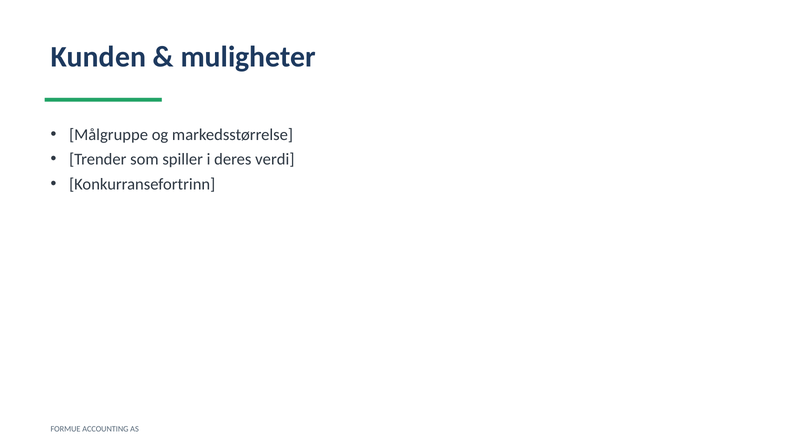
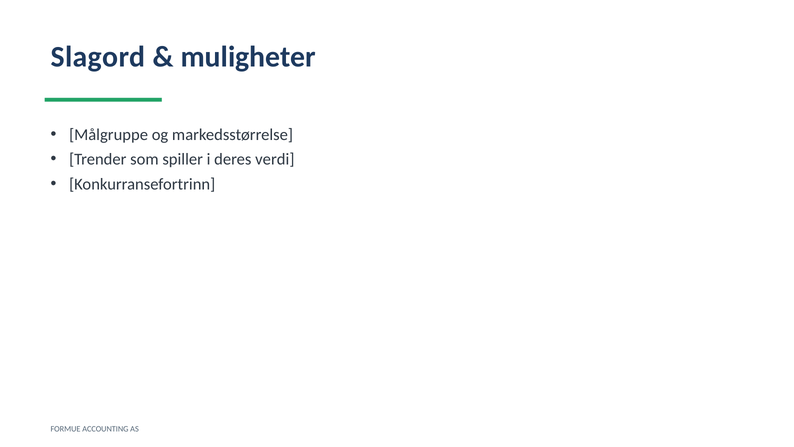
Kunden: Kunden -> Slagord
